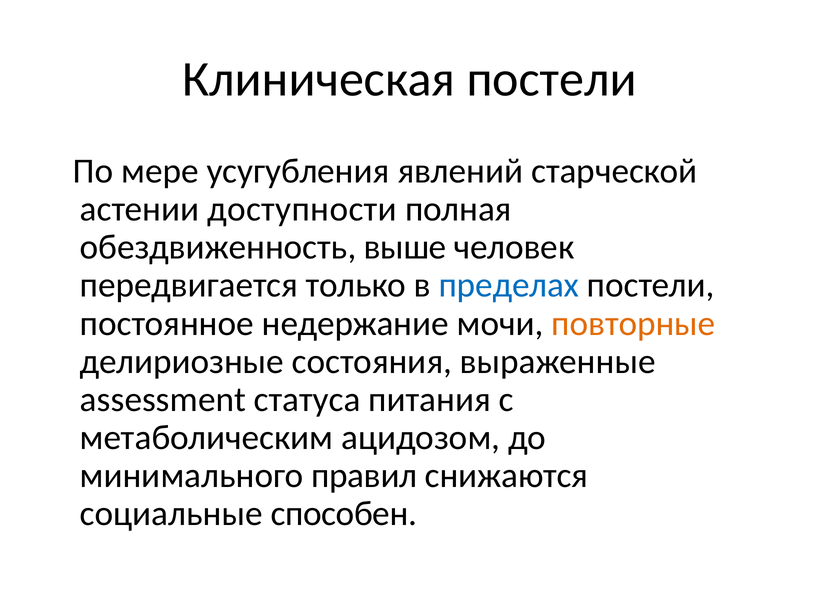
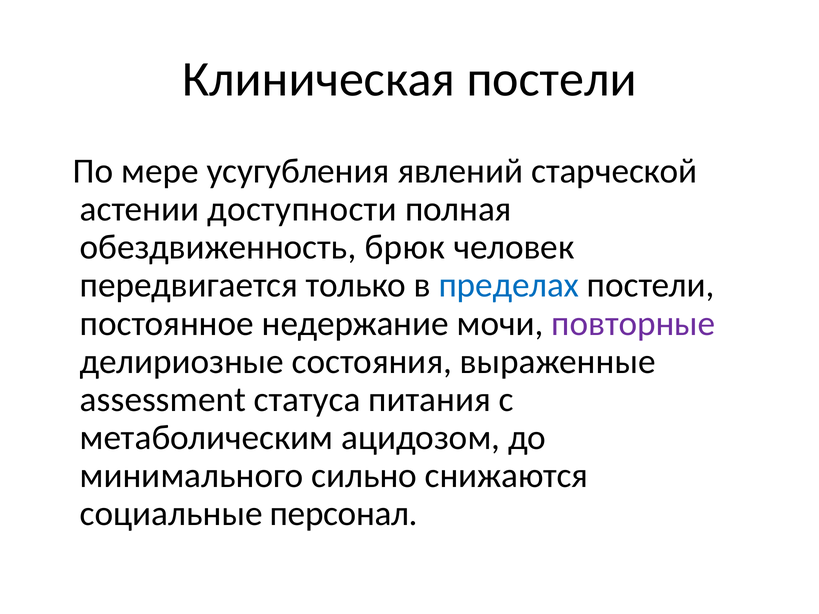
выше: выше -> брюк
повторные colour: orange -> purple
правил: правил -> сильно
способен: способен -> персонал
